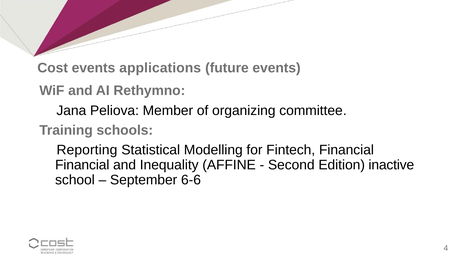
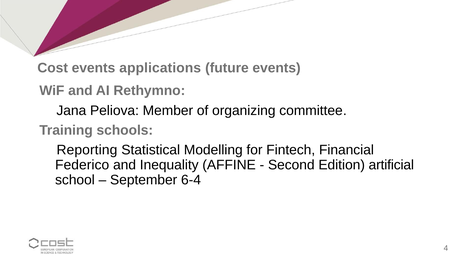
Financial at (82, 165): Financial -> Federico
inactive: inactive -> artificial
6-6: 6-6 -> 6-4
